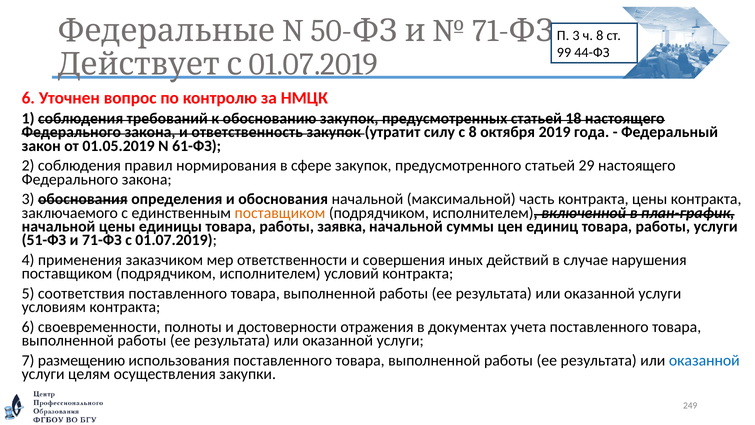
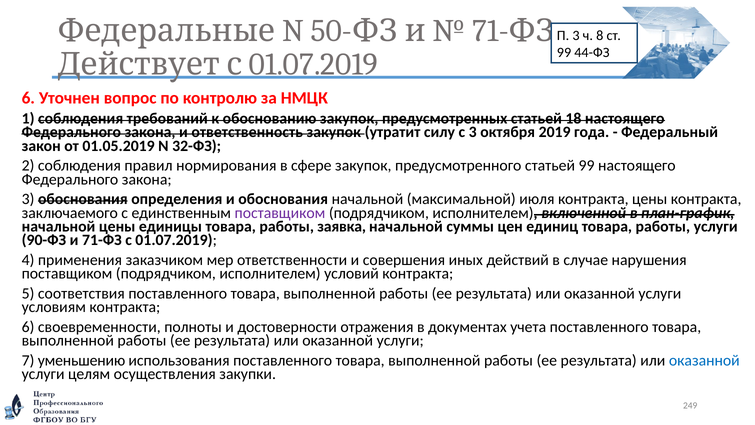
с 8: 8 -> 3
61-ФЗ: 61-ФЗ -> 32-ФЗ
статьей 29: 29 -> 99
часть: часть -> июля
поставщиком at (280, 213) colour: orange -> purple
51-ФЗ: 51-ФЗ -> 90-ФЗ
размещению: размещению -> уменьшению
